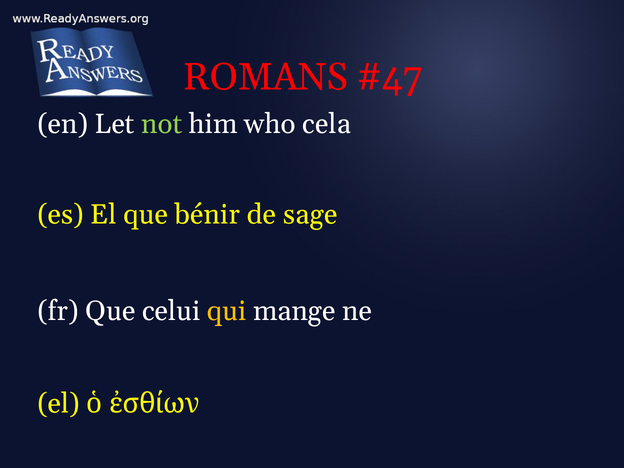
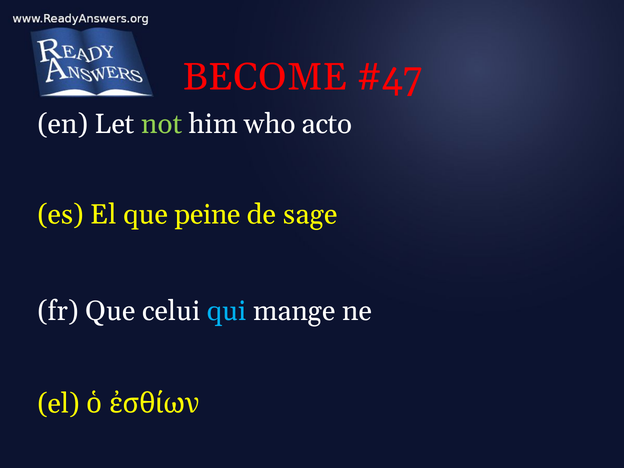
ROMANS: ROMANS -> BECOME
cela: cela -> acto
bénir: bénir -> peine
qui colour: yellow -> light blue
